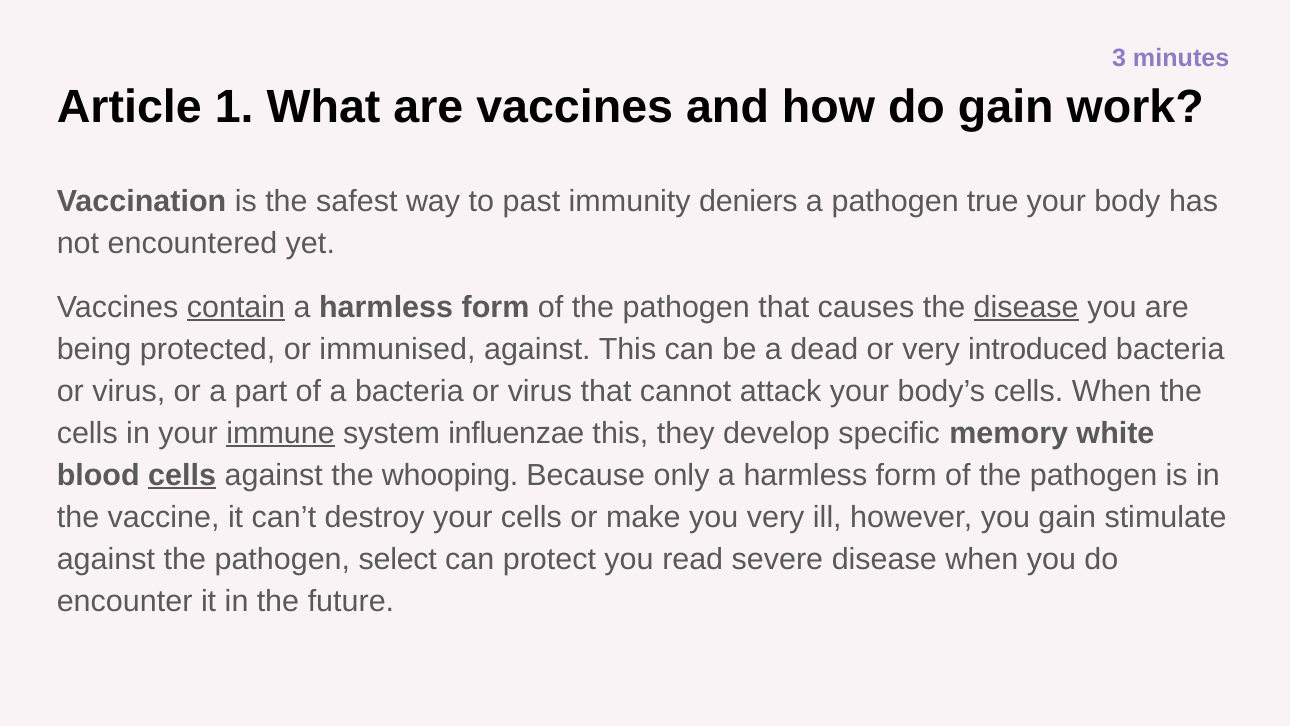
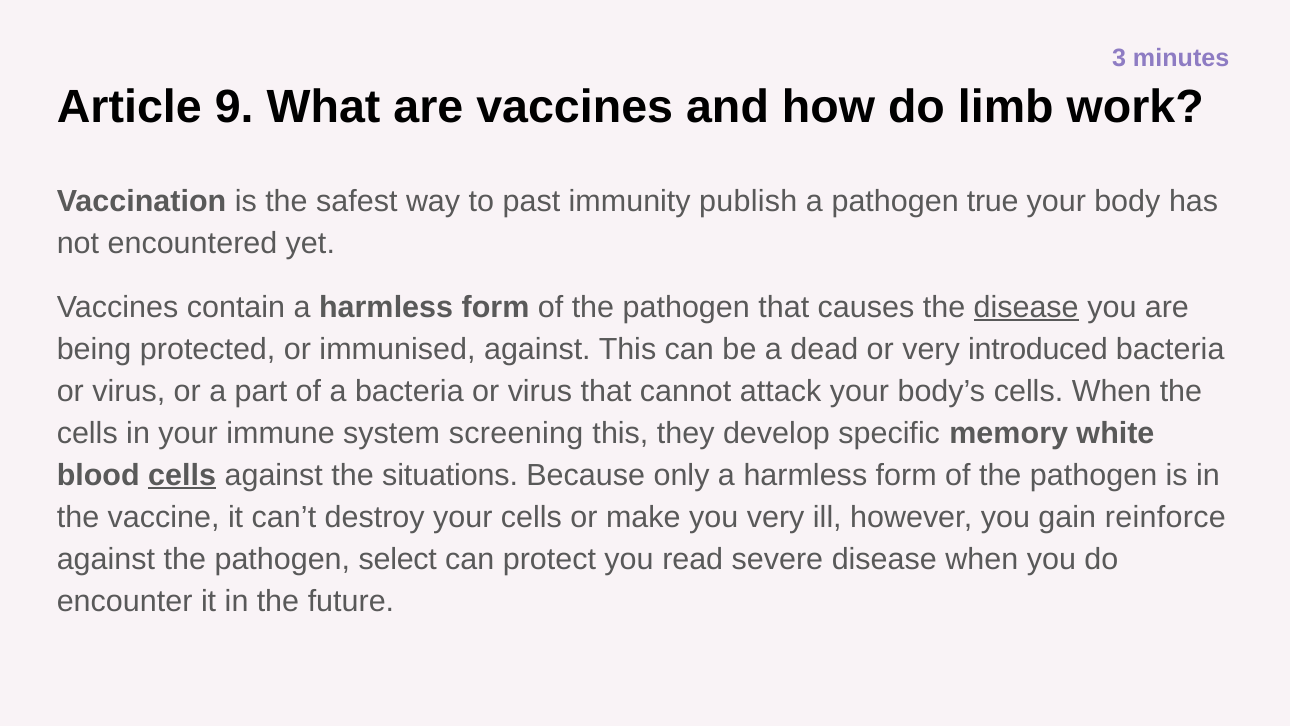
1: 1 -> 9
do gain: gain -> limb
deniers: deniers -> publish
contain underline: present -> none
immune underline: present -> none
influenzae: influenzae -> screening
whooping: whooping -> situations
stimulate: stimulate -> reinforce
